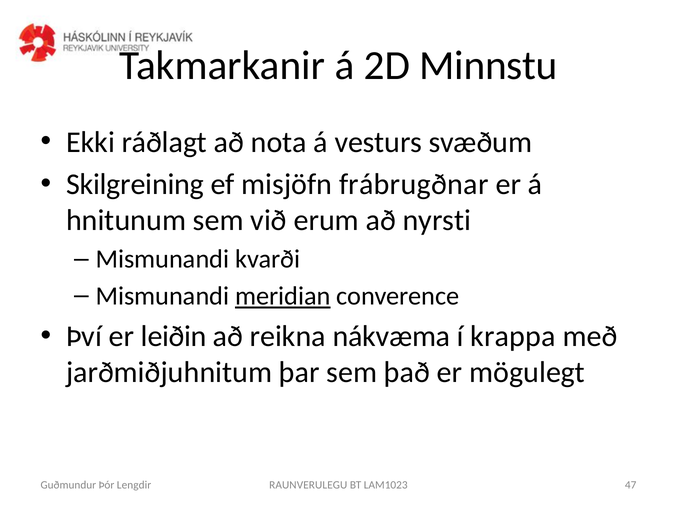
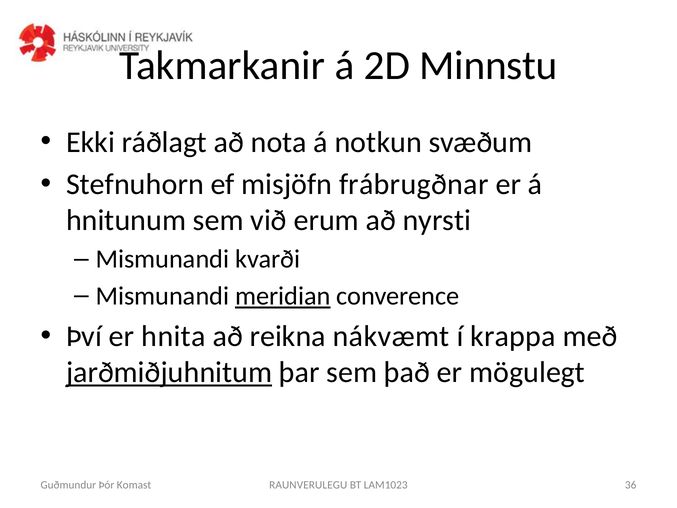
vesturs: vesturs -> notkun
Skilgreining: Skilgreining -> Stefnuhorn
leiðin: leiðin -> hnita
nákvæma: nákvæma -> nákvæmt
jarðmiðjuhnitum underline: none -> present
47: 47 -> 36
Lengdir: Lengdir -> Komast
